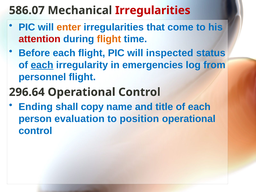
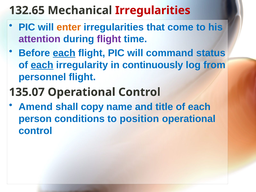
586.07: 586.07 -> 132.65
attention colour: red -> purple
flight at (109, 39) colour: orange -> purple
each at (64, 53) underline: none -> present
inspected: inspected -> command
emergencies: emergencies -> continuously
296.64: 296.64 -> 135.07
Ending: Ending -> Amend
evaluation: evaluation -> conditions
